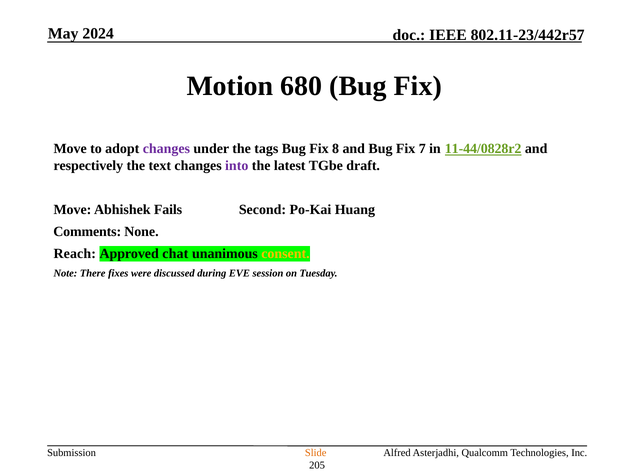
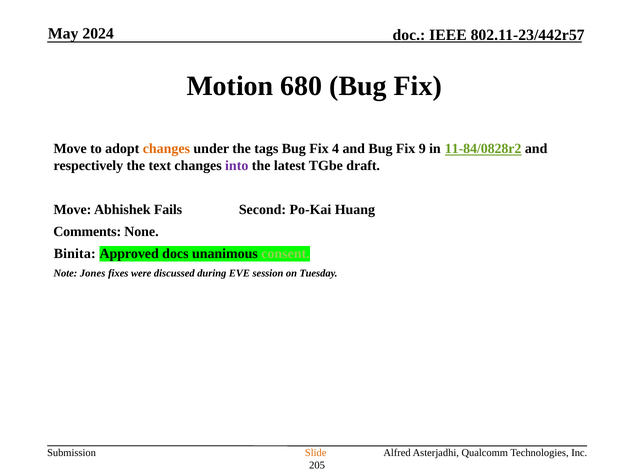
changes at (166, 149) colour: purple -> orange
8: 8 -> 4
7: 7 -> 9
11-44/0828r2: 11-44/0828r2 -> 11-84/0828r2
Reach: Reach -> Binita
chat: chat -> docs
consent colour: yellow -> light green
There: There -> Jones
